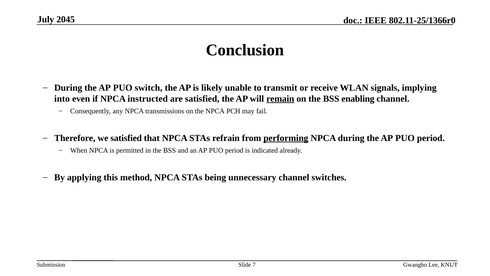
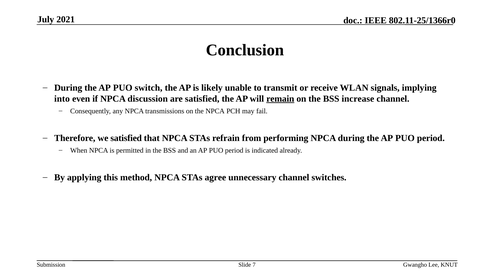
2045: 2045 -> 2021
instructed: instructed -> discussion
enabling: enabling -> increase
performing underline: present -> none
being: being -> agree
